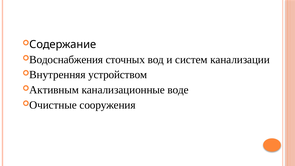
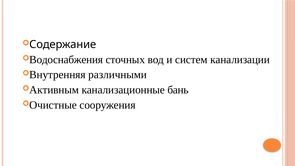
устройством: устройством -> различными
воде: воде -> бань
